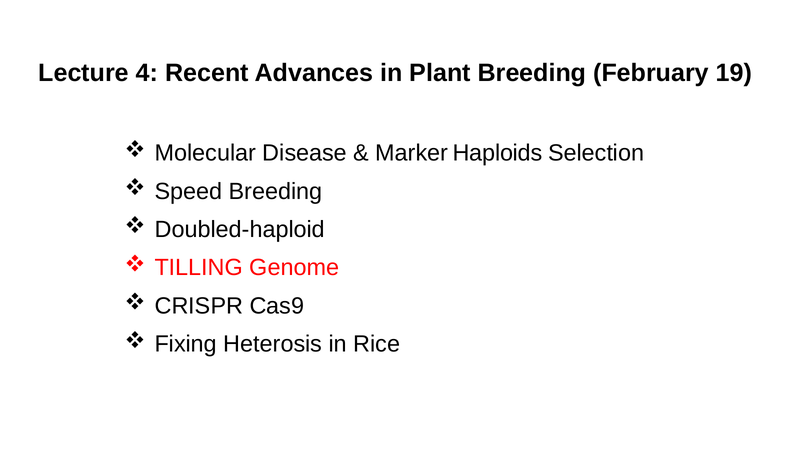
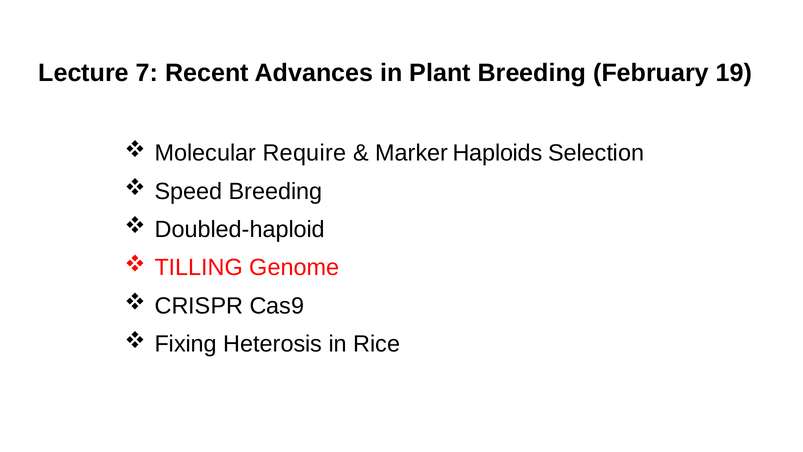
4: 4 -> 7
Disease: Disease -> Require
